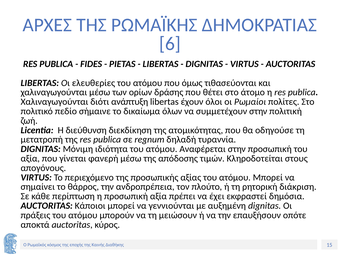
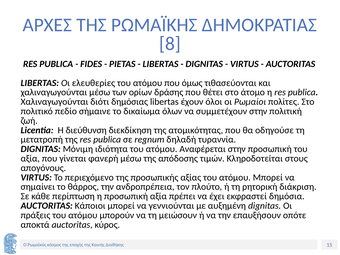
6: 6 -> 8
ανάπτυξη: ανάπτυξη -> δημόσιας
